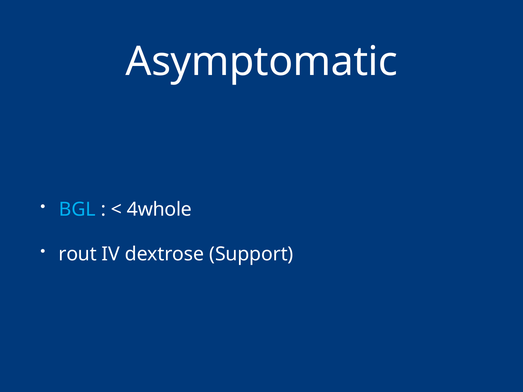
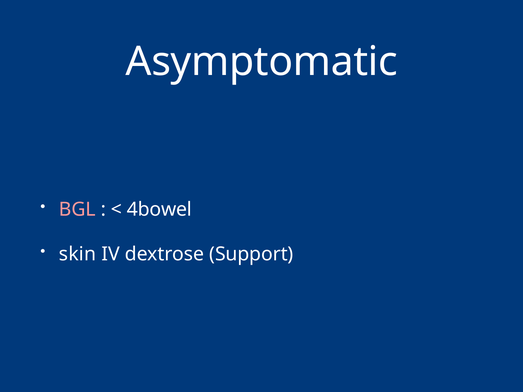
BGL colour: light blue -> pink
4whole: 4whole -> 4bowel
rout: rout -> skin
